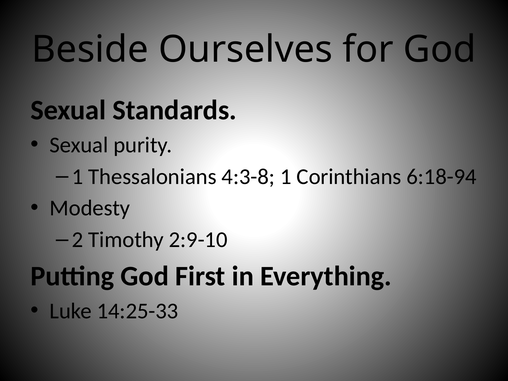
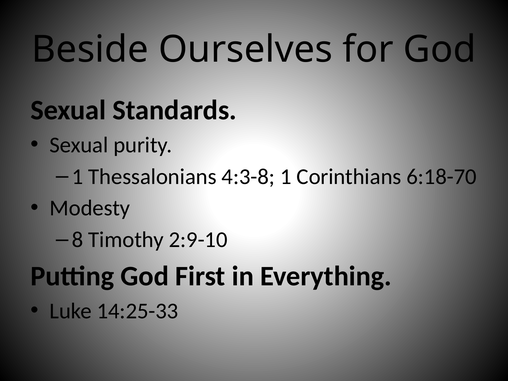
6:18-94: 6:18-94 -> 6:18-70
2: 2 -> 8
